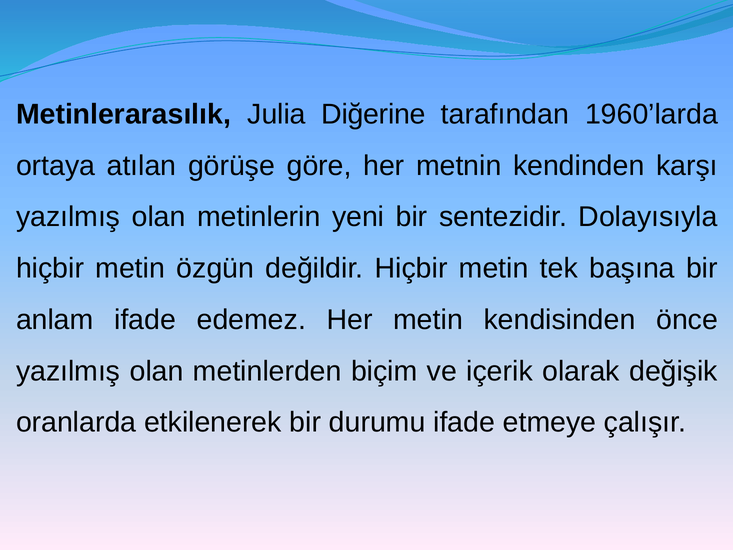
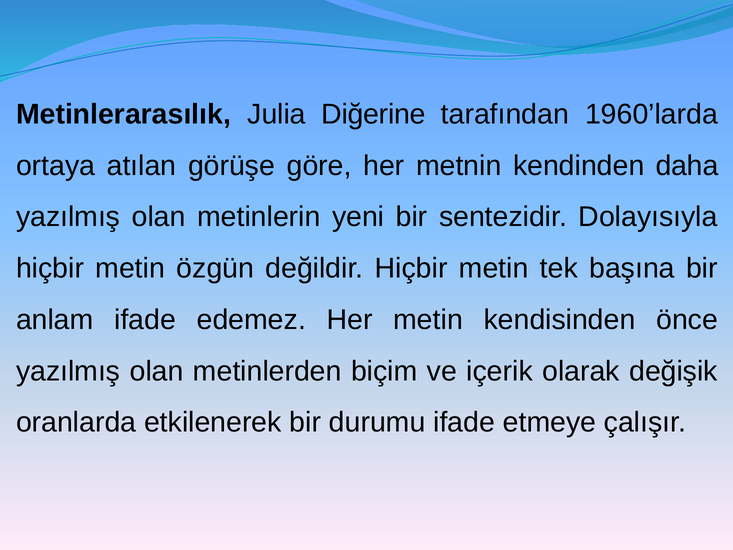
karşı: karşı -> daha
